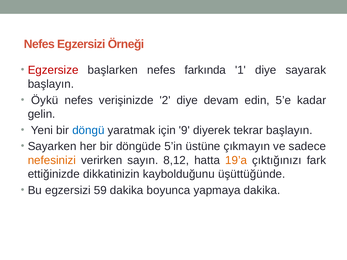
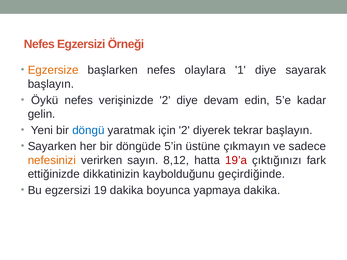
Egzersize colour: red -> orange
farkında: farkında -> olaylara
için 9: 9 -> 2
19’a colour: orange -> red
üşüttüğünde: üşüttüğünde -> geçirdiğinde
59: 59 -> 19
